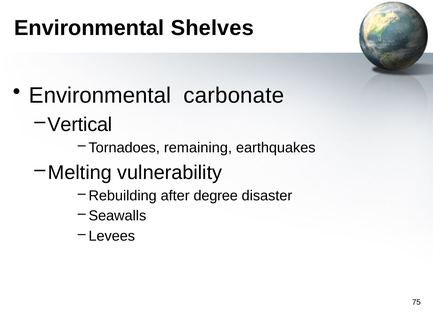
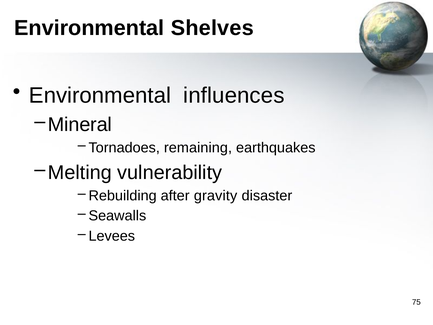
carbonate: carbonate -> influences
Vertical: Vertical -> Mineral
degree: degree -> gravity
